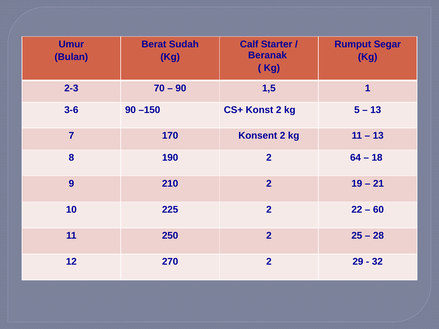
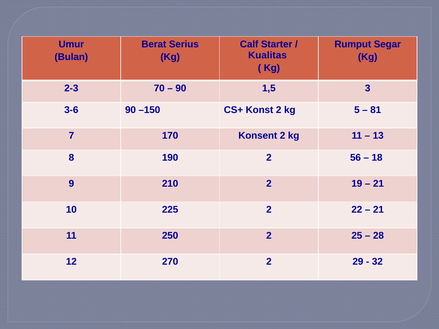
Sudah: Sudah -> Serius
Beranak: Beranak -> Kualitas
1: 1 -> 3
13 at (376, 110): 13 -> 81
64: 64 -> 56
60 at (378, 210): 60 -> 21
